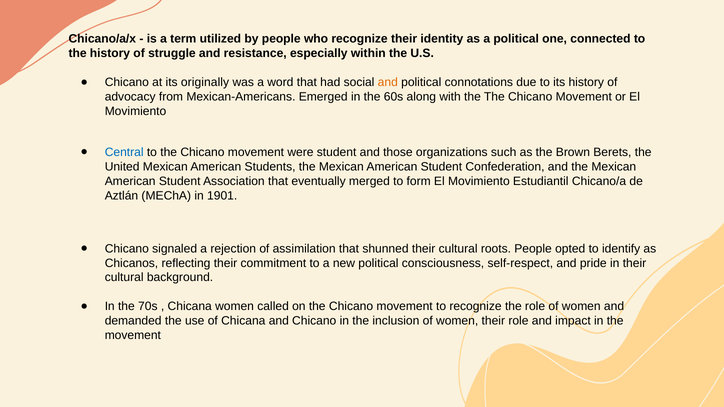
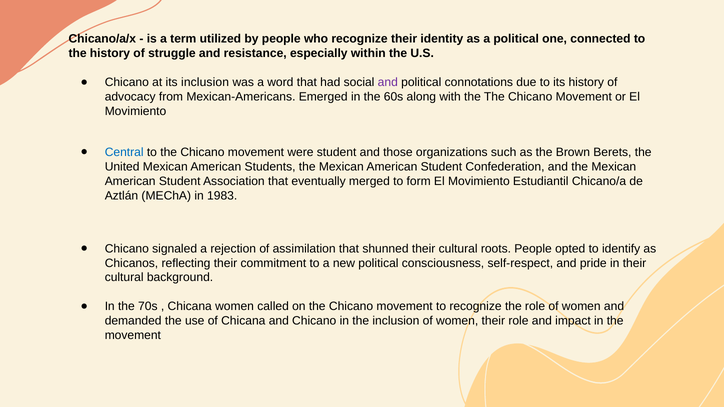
its originally: originally -> inclusion
and at (388, 82) colour: orange -> purple
1901: 1901 -> 1983
